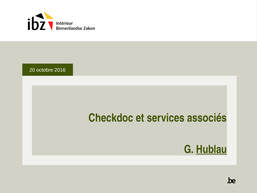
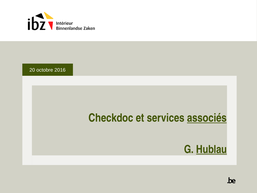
associés underline: none -> present
